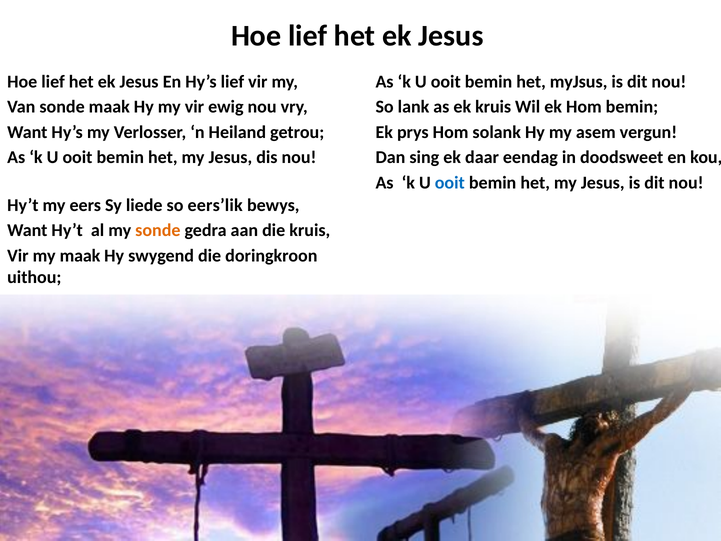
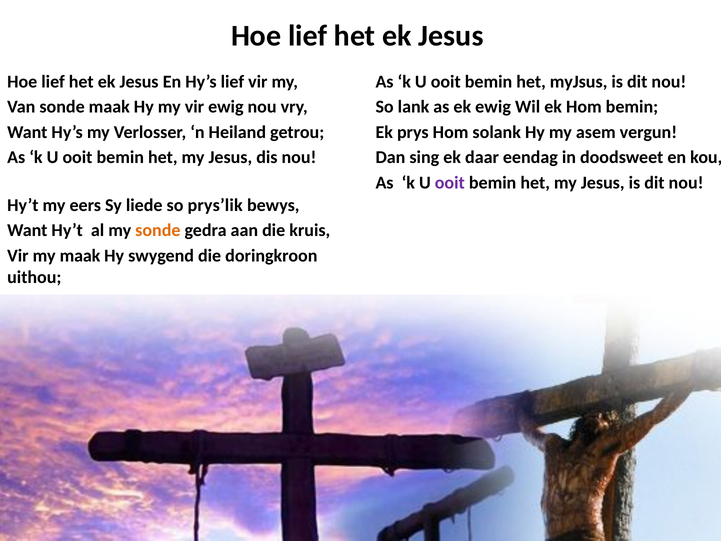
ek kruis: kruis -> ewig
ooit at (450, 183) colour: blue -> purple
eers’lik: eers’lik -> prys’lik
